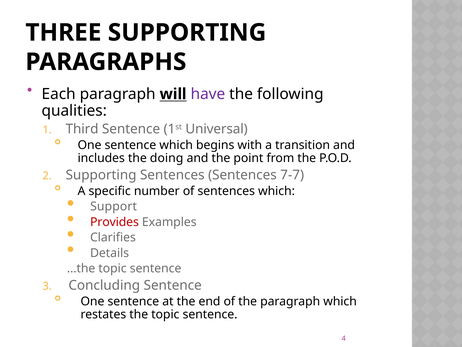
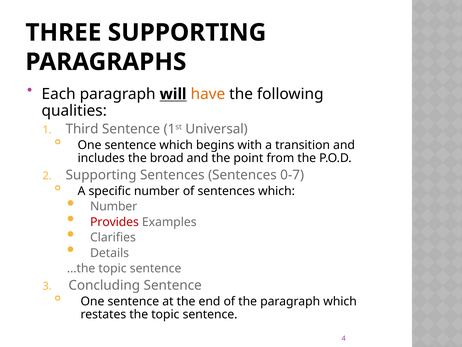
have colour: purple -> orange
doing: doing -> broad
7-7: 7-7 -> 0-7
Support at (114, 206): Support -> Number
